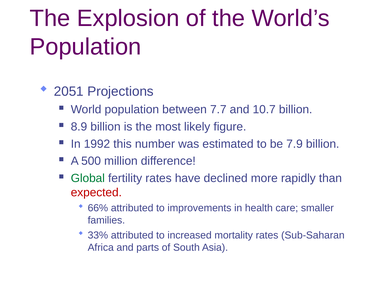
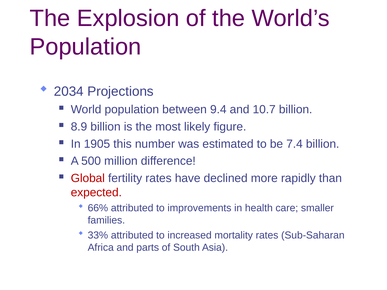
2051: 2051 -> 2034
7.7: 7.7 -> 9.4
1992: 1992 -> 1905
7.9: 7.9 -> 7.4
Global colour: green -> red
